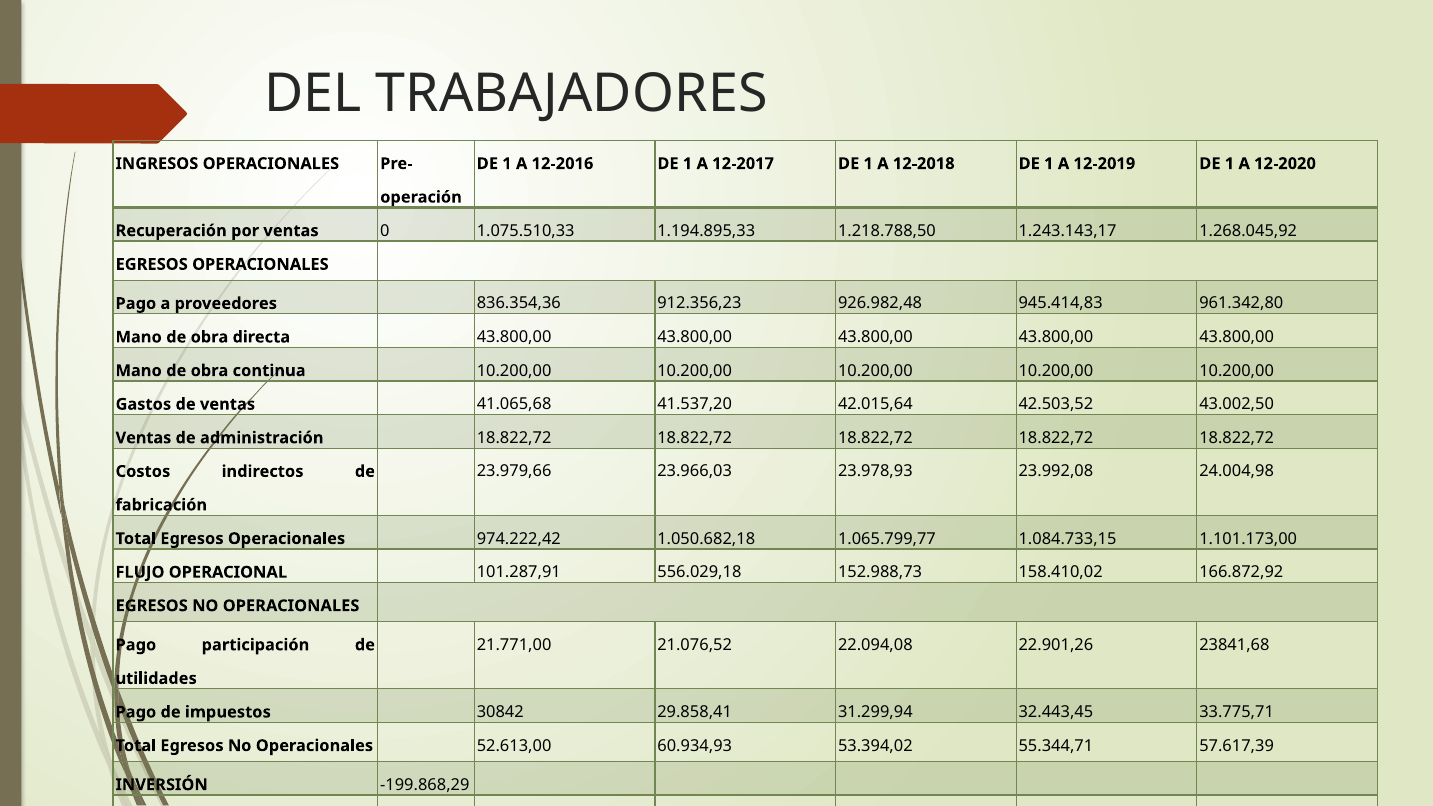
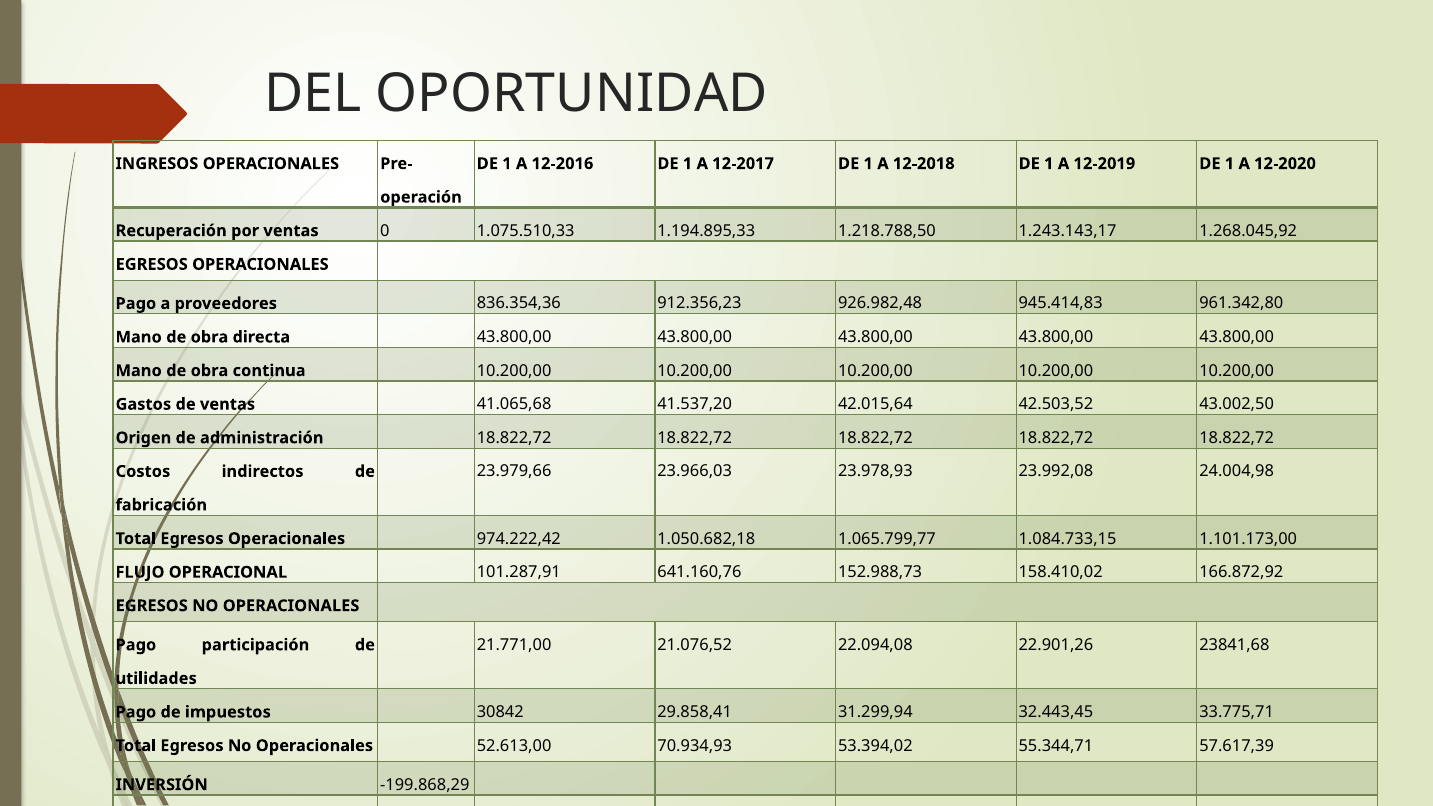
TRABAJADORES: TRABAJADORES -> OPORTUNIDAD
Ventas at (143, 438): Ventas -> Origen
556.029,18: 556.029,18 -> 641.160,76
60.934,93: 60.934,93 -> 70.934,93
